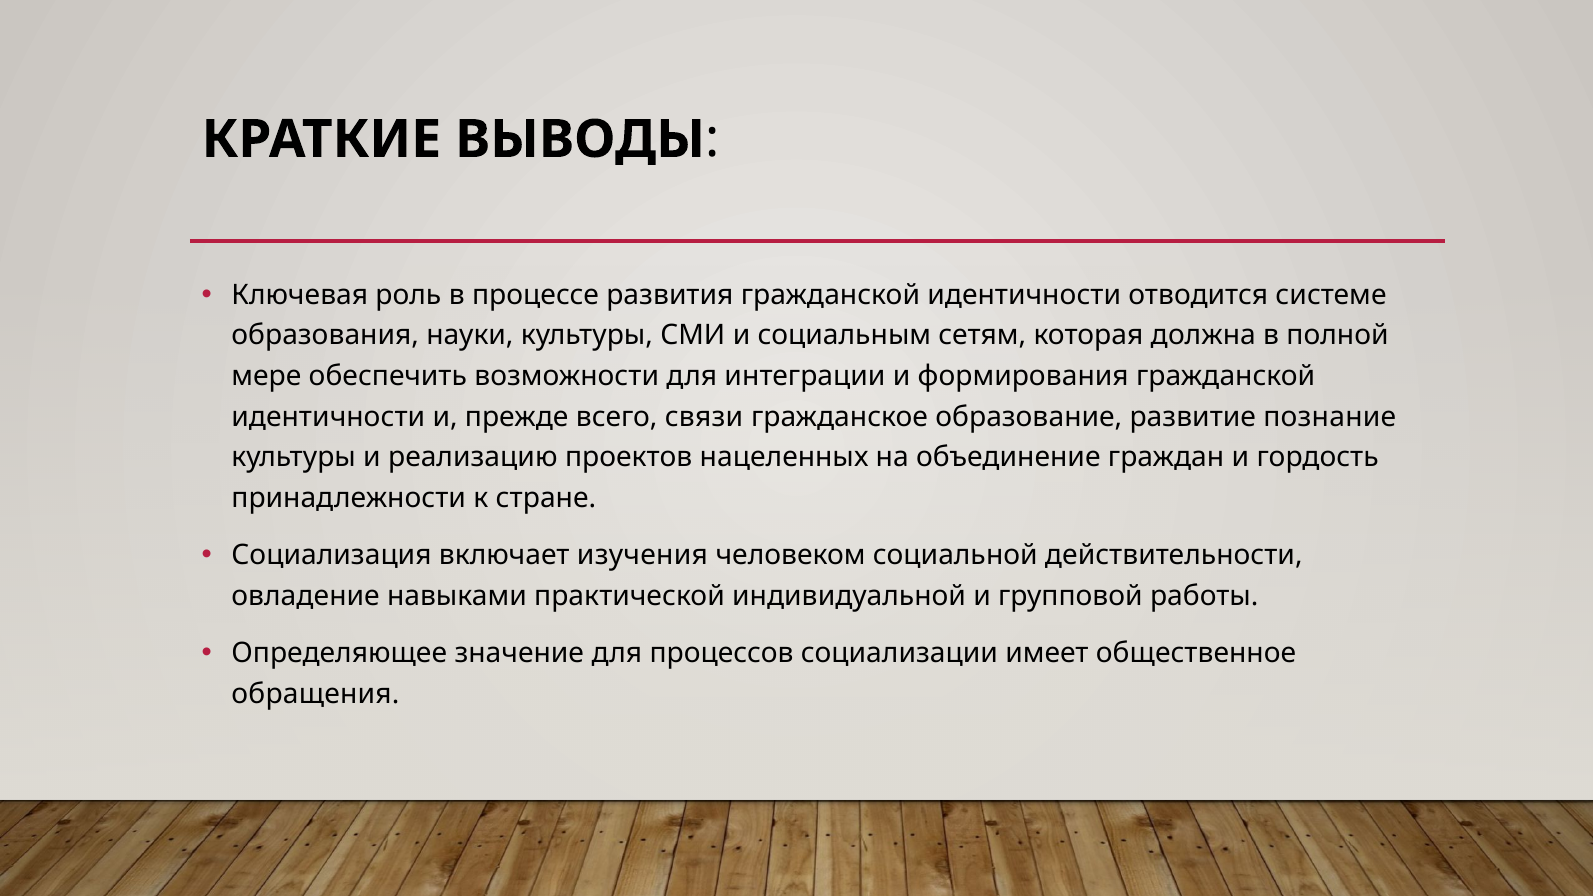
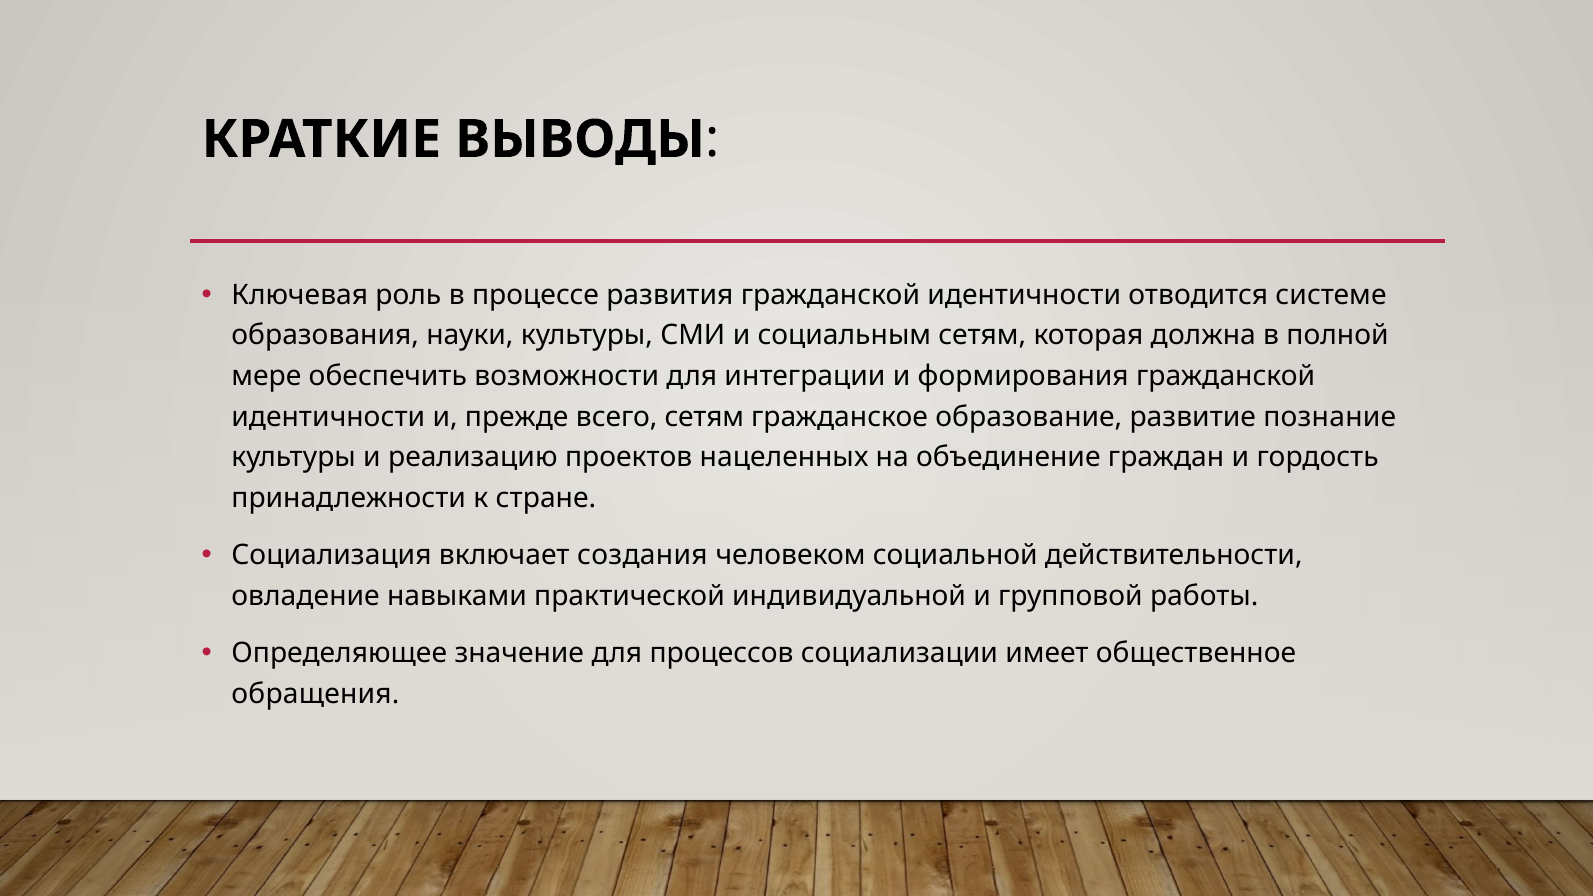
всего связи: связи -> сетям
изучения: изучения -> создания
